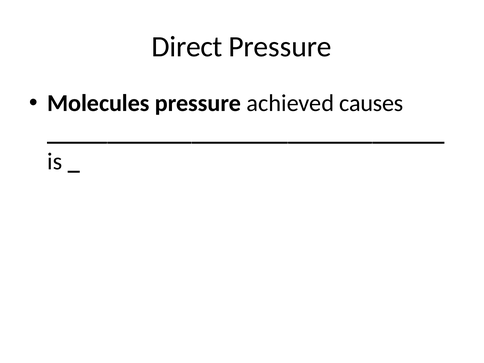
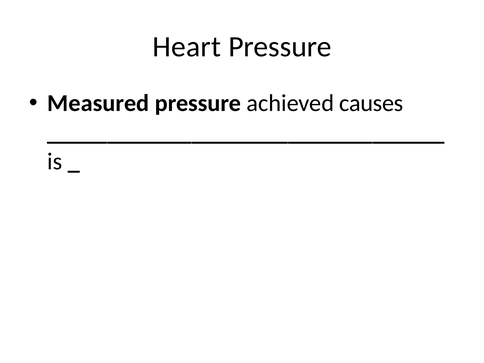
Direct: Direct -> Heart
Molecules: Molecules -> Measured
